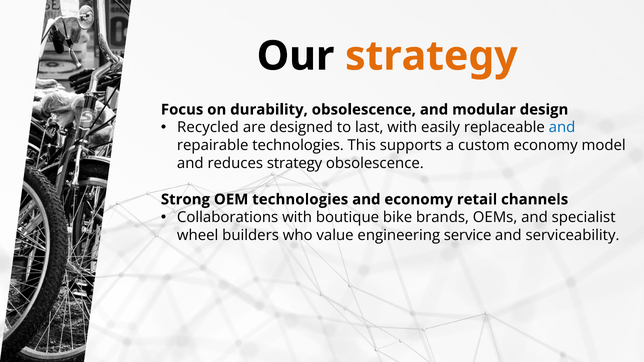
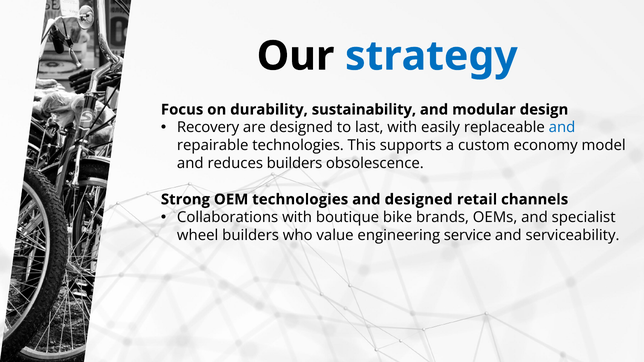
strategy at (431, 56) colour: orange -> blue
durability obsolescence: obsolescence -> sustainability
Recycled: Recycled -> Recovery
reduces strategy: strategy -> builders
and economy: economy -> designed
